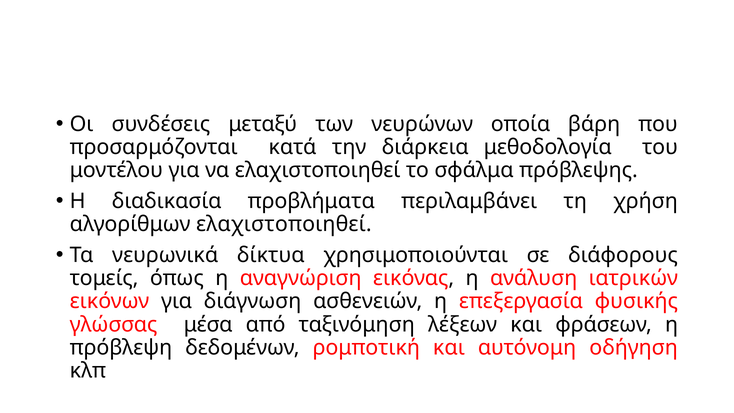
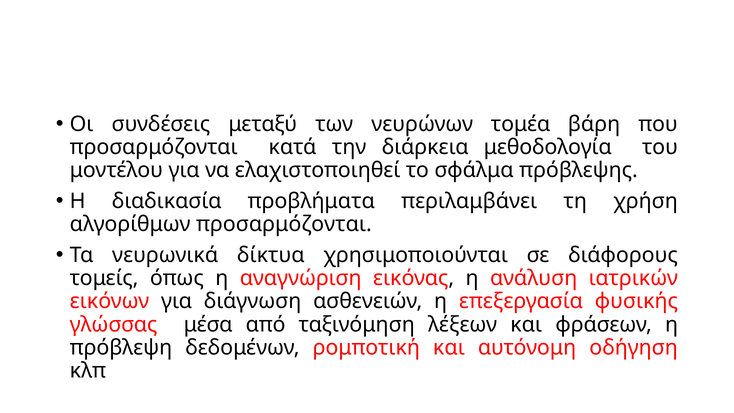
οποία: οποία -> τομέα
αλγορίθμων ελαχιστοποιηθεί: ελαχιστοποιηθεί -> προσαρμόζονται
